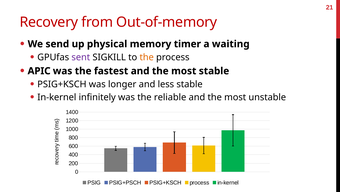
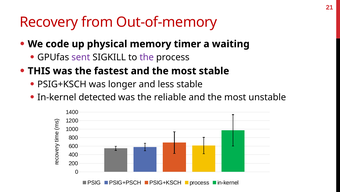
send: send -> code
the at (147, 57) colour: orange -> purple
APIC: APIC -> THIS
infinitely: infinitely -> detected
